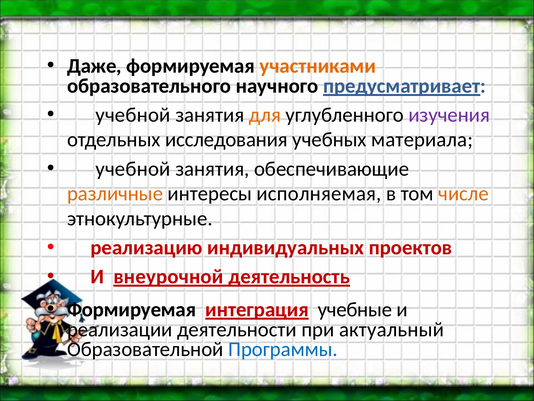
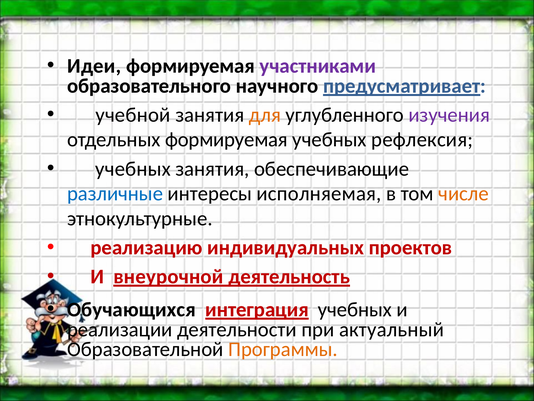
Даже: Даже -> Идеи
участниками colour: orange -> purple
отдельных исследования: исследования -> формируемая
материала: материала -> рефлексия
учебной at (133, 169): учебной -> учебных
различные colour: orange -> blue
Формируемая at (132, 309): Формируемая -> Обучающихся
интеграция учебные: учебные -> учебных
Программы colour: blue -> orange
